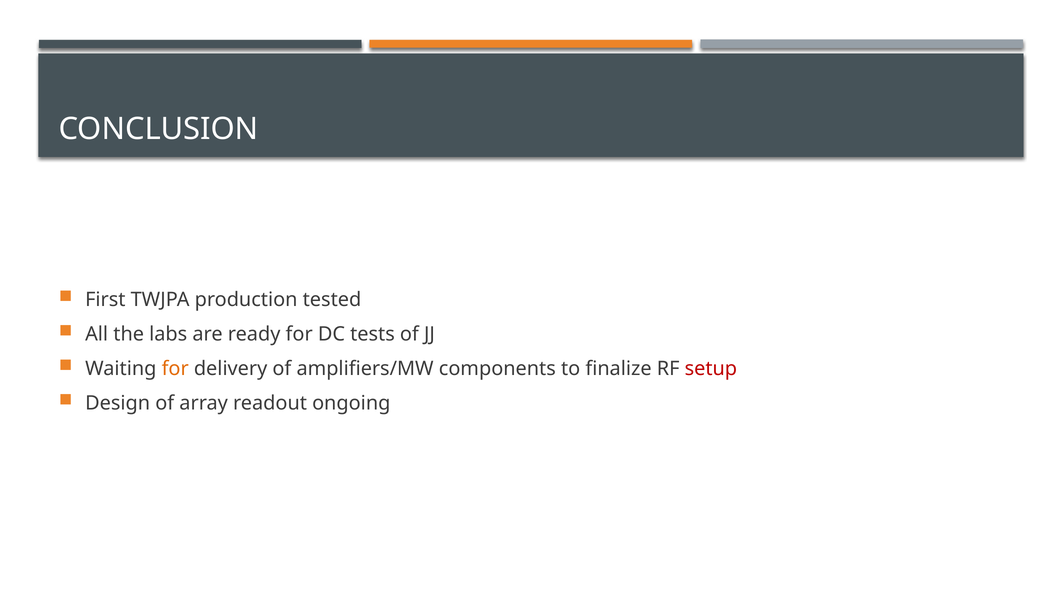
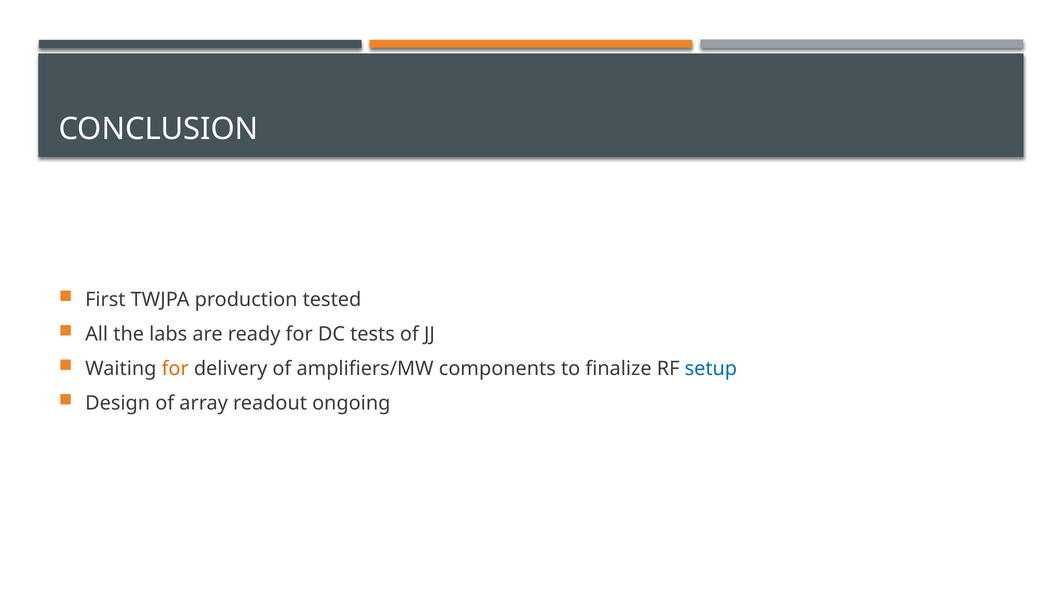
setup colour: red -> blue
